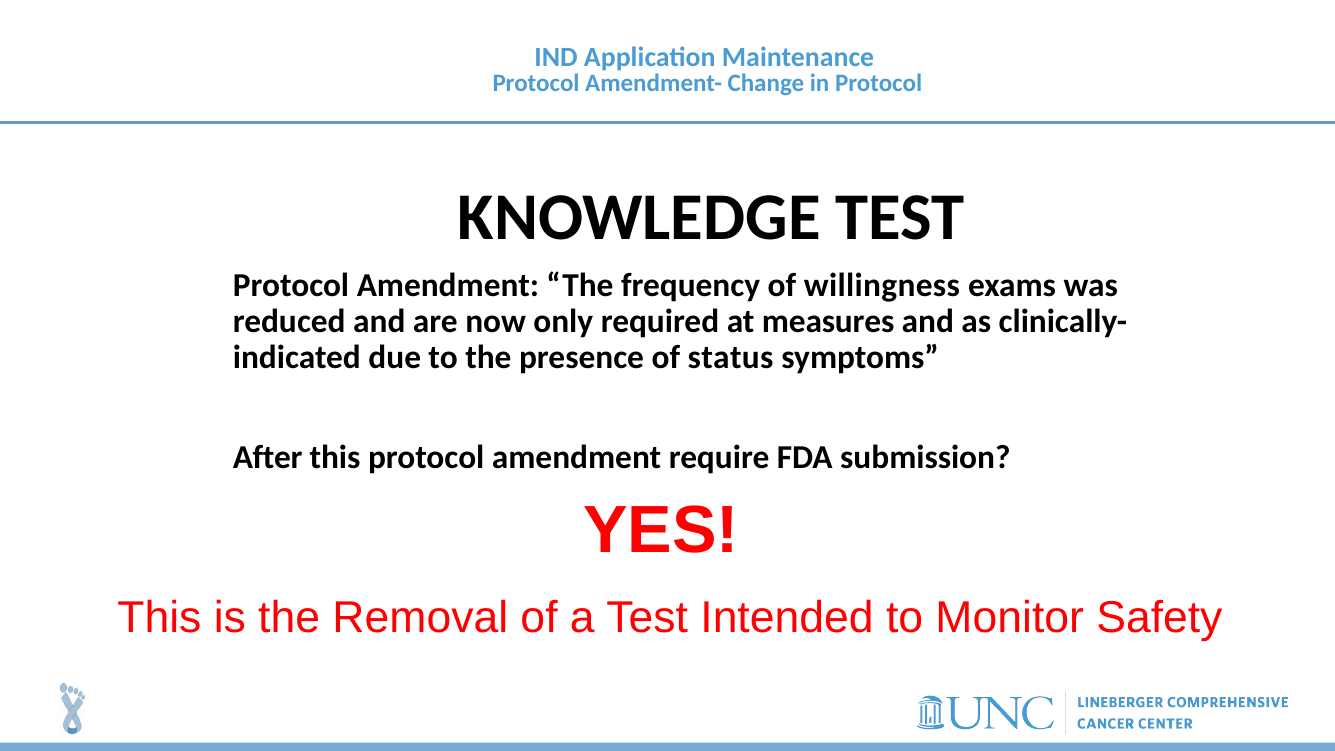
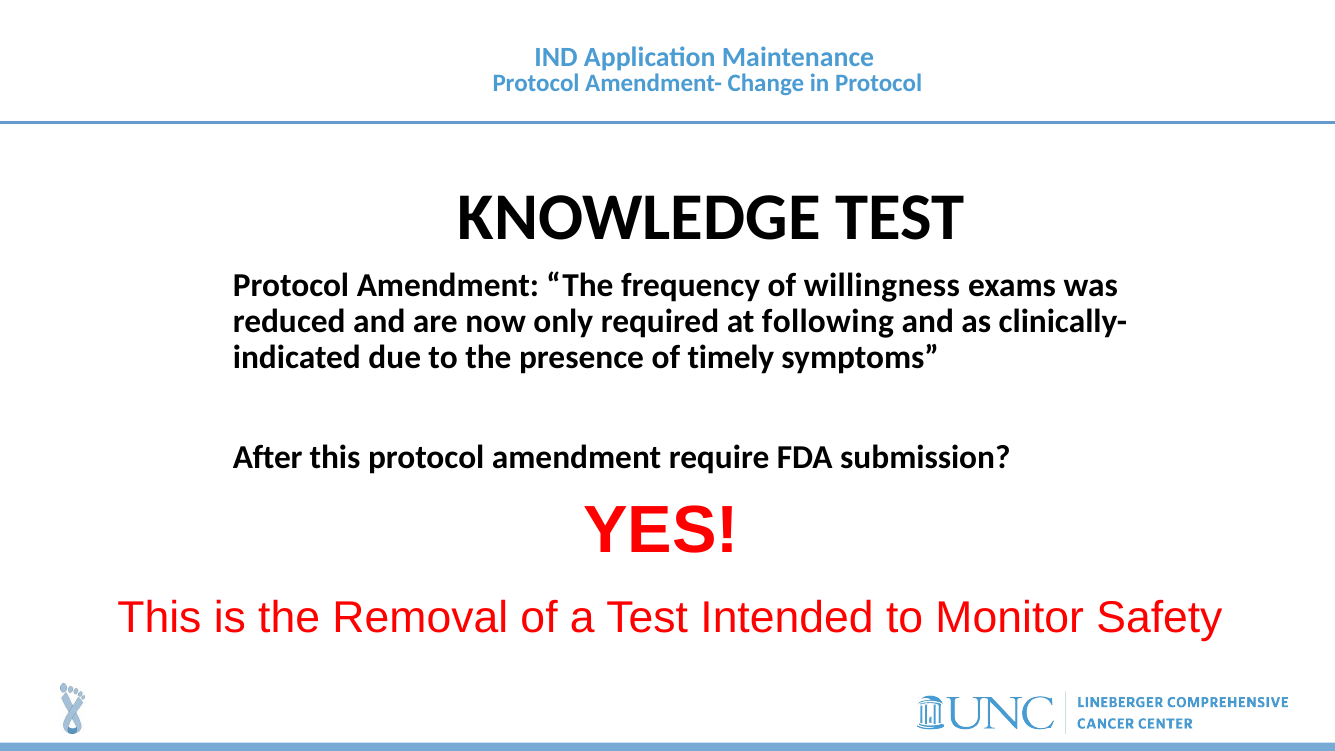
measures: measures -> following
status: status -> timely
